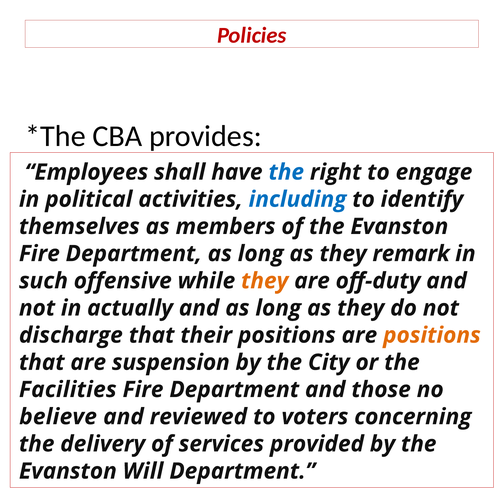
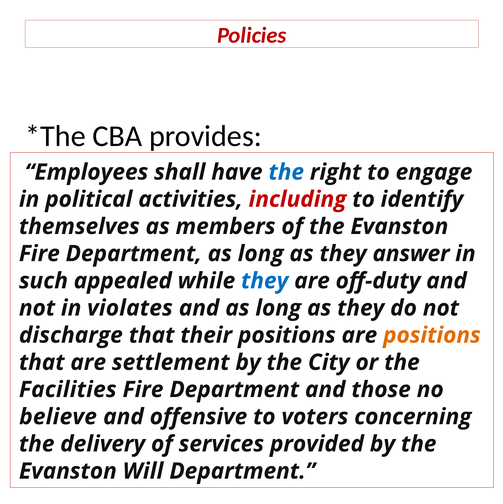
including colour: blue -> red
remark: remark -> answer
offensive: offensive -> appealed
they at (265, 281) colour: orange -> blue
actually: actually -> violates
suspension: suspension -> settlement
reviewed: reviewed -> offensive
